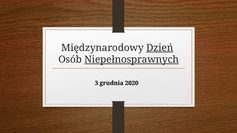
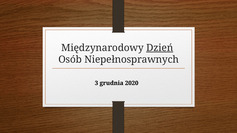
Niepełnosprawnych underline: present -> none
